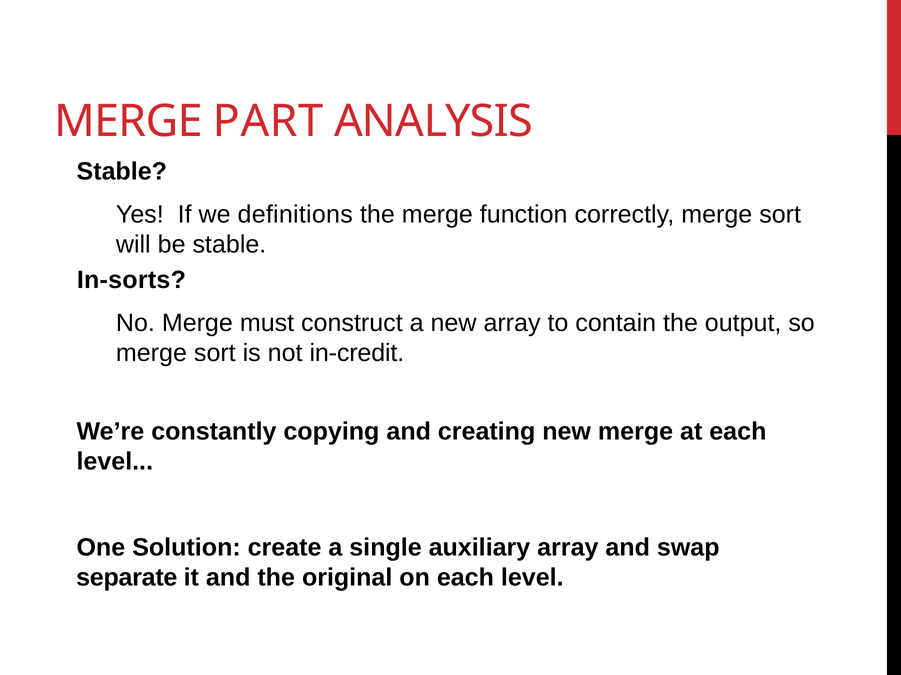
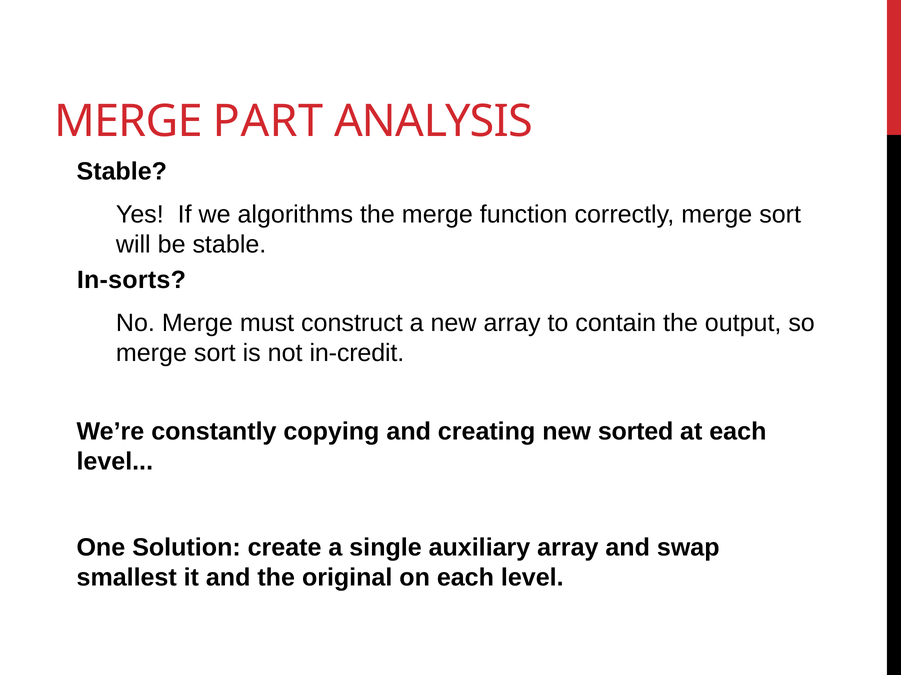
definitions: definitions -> algorithms
new merge: merge -> sorted
separate: separate -> smallest
